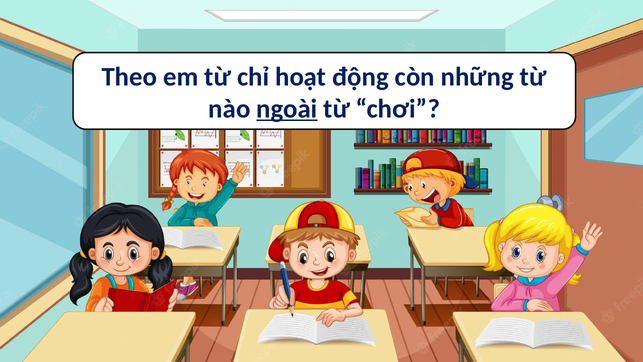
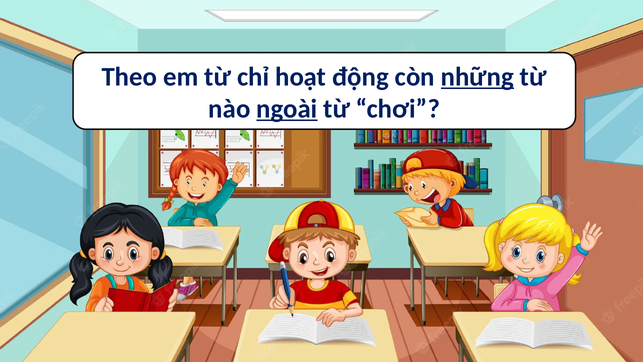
những underline: none -> present
